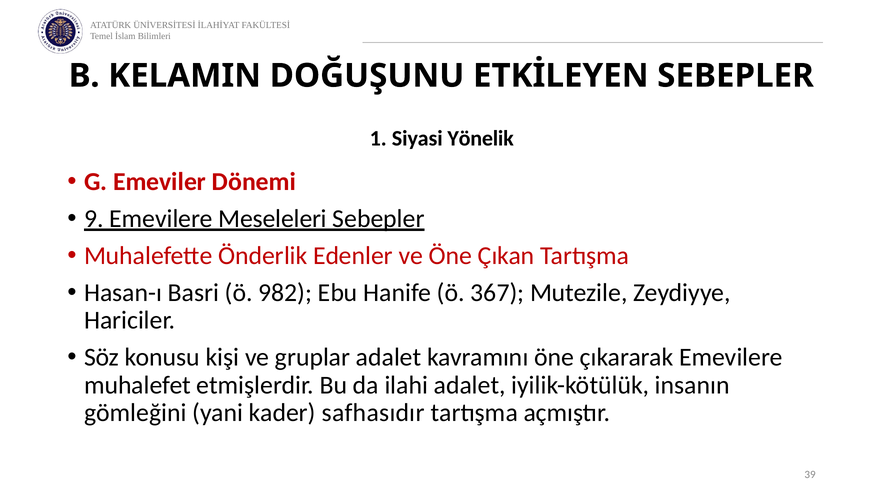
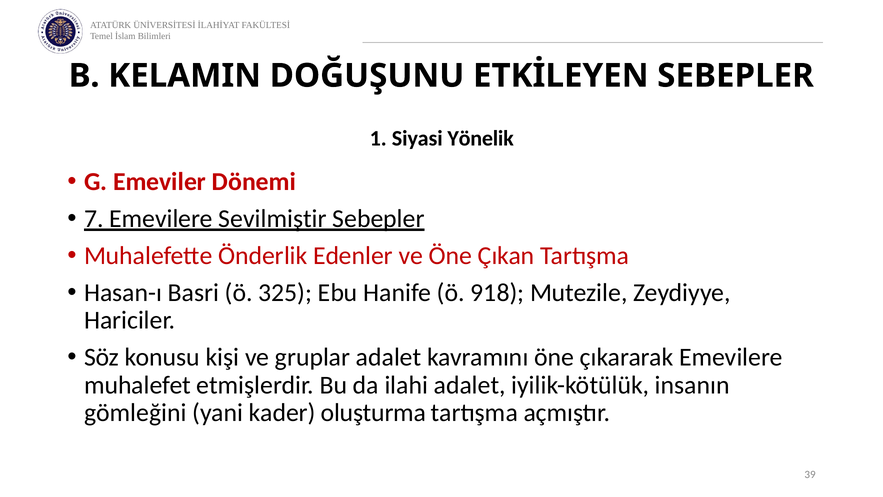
9: 9 -> 7
Meseleleri: Meseleleri -> Sevilmiştir
982: 982 -> 325
367: 367 -> 918
safhasıdır: safhasıdır -> oluşturma
